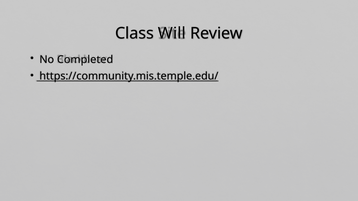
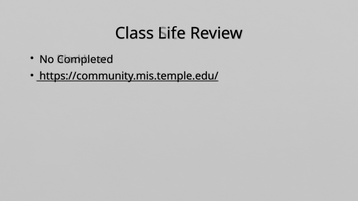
Will: Will -> Life
